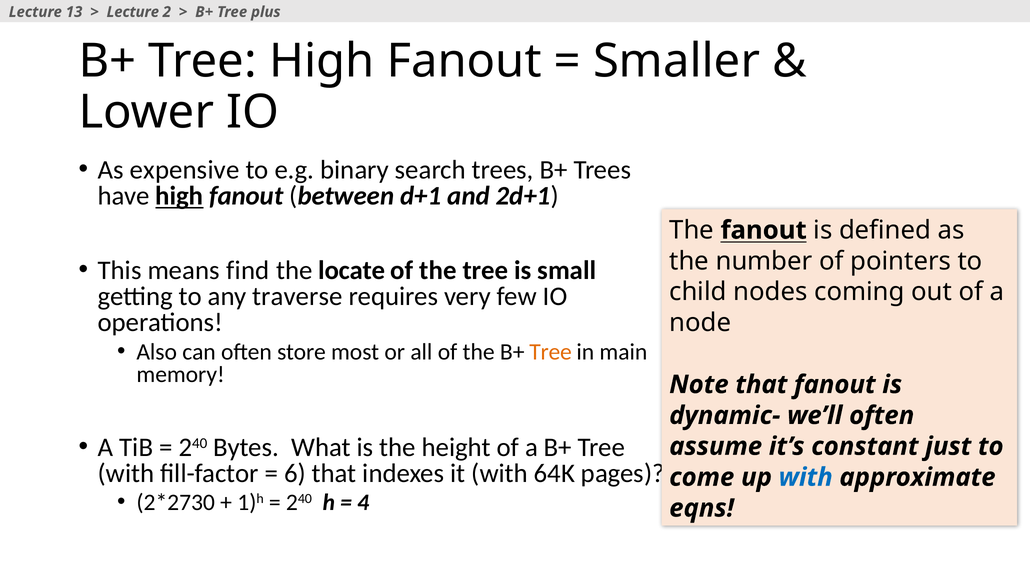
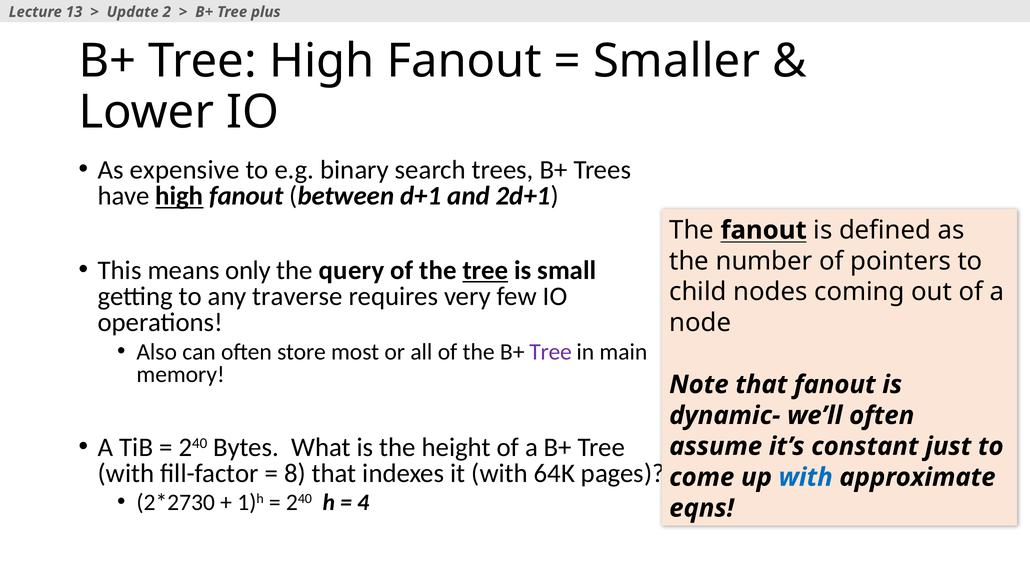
Lecture at (133, 12): Lecture -> Update
find: find -> only
locate: locate -> query
tree at (485, 270) underline: none -> present
Tree at (551, 352) colour: orange -> purple
6: 6 -> 8
